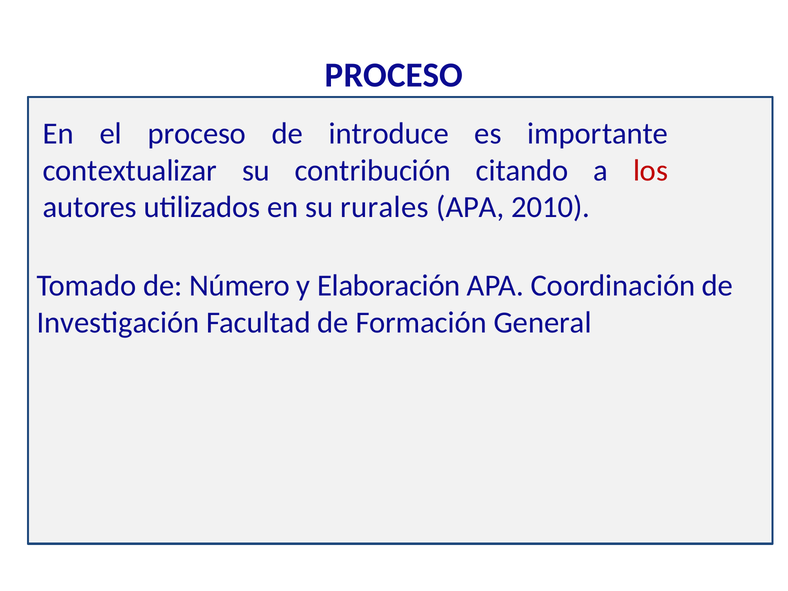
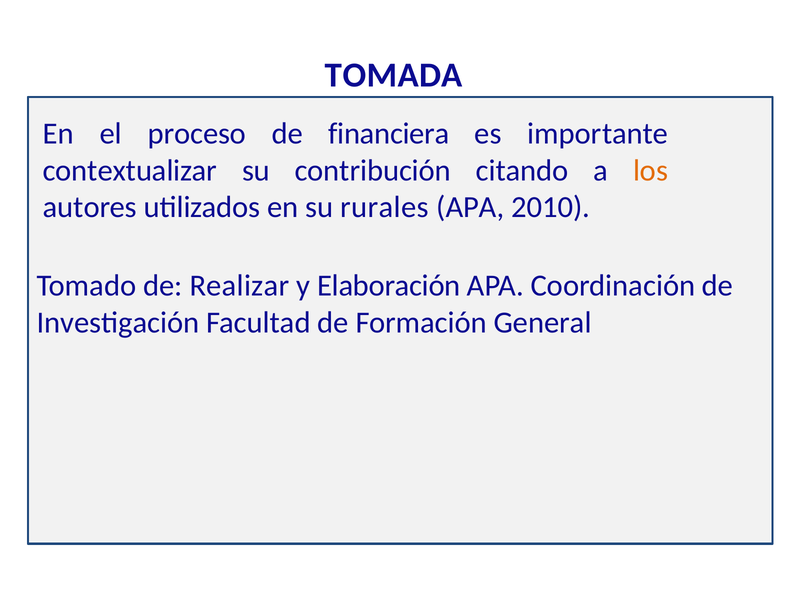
PROCESO at (394, 75): PROCESO -> TOMADA
introduce: introduce -> financiera
los colour: red -> orange
Número: Número -> Realizar
